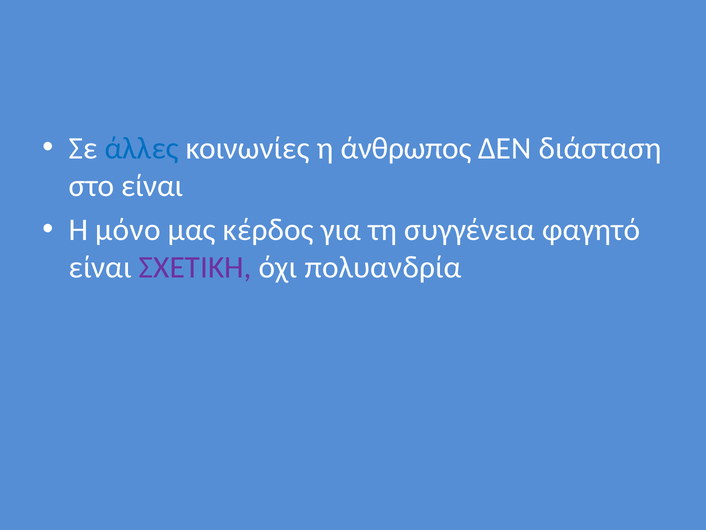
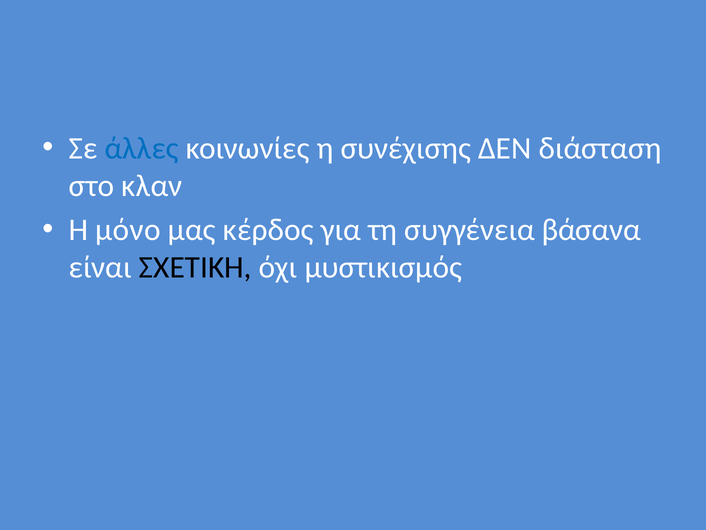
άνθρωπος: άνθρωπος -> συνέχισης
στο είναι: είναι -> κλαν
φαγητό: φαγητό -> βάσανα
ΣΧΕΤΙΚΗ colour: purple -> black
πολυανδρία: πολυανδρία -> μυστικισμός
